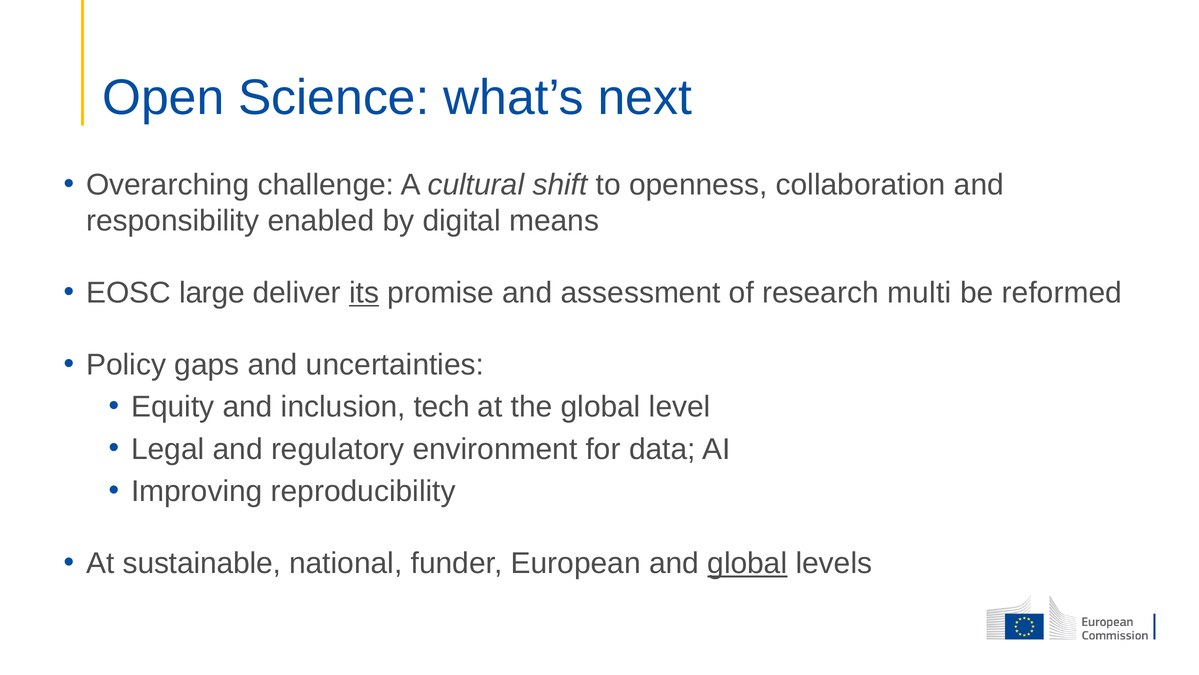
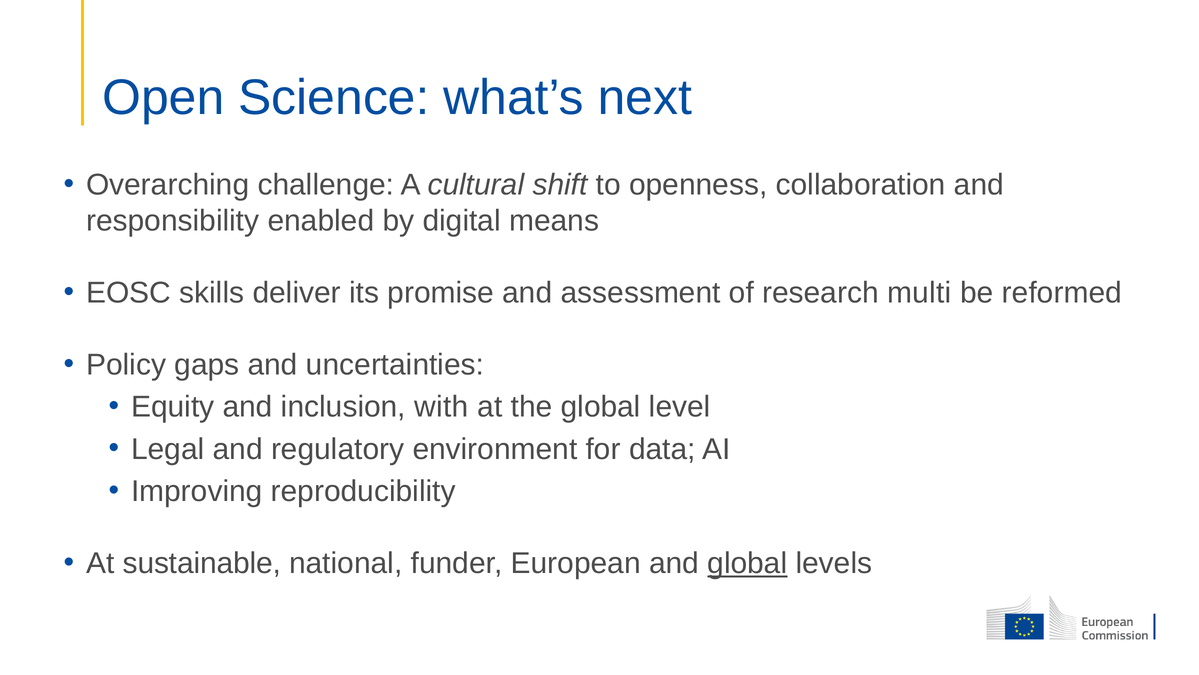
large: large -> skills
its underline: present -> none
tech: tech -> with
